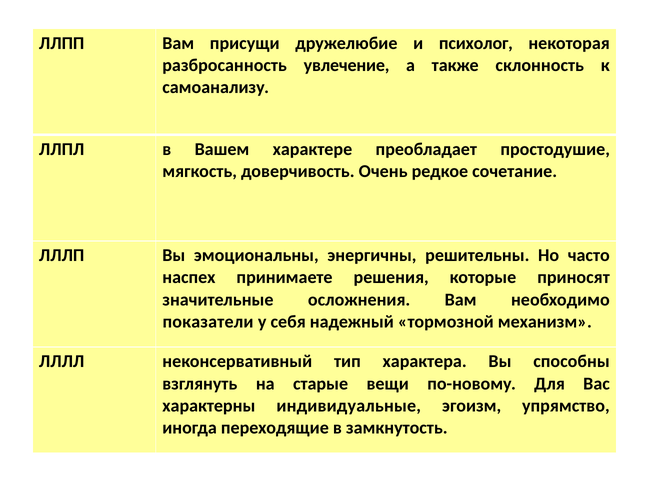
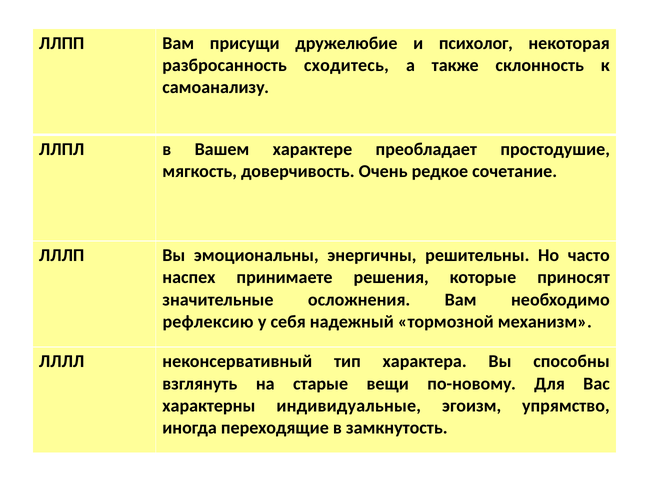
увлечение: увлечение -> сходитесь
показатели: показатели -> рефлексию
